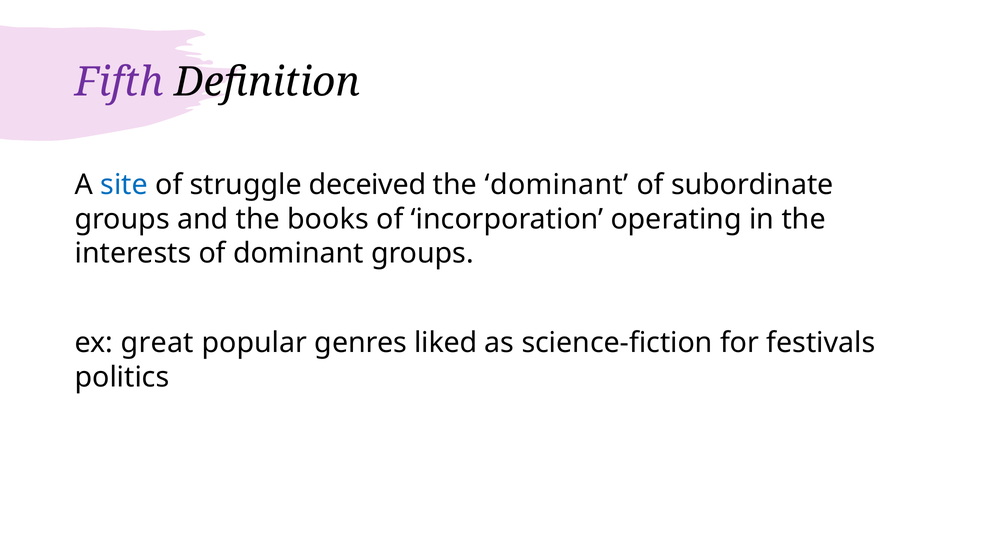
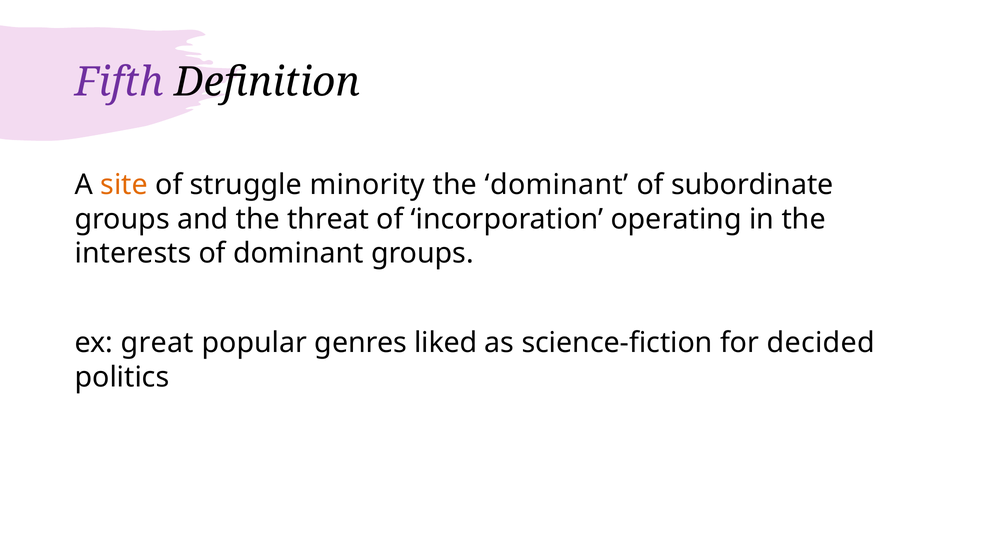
site colour: blue -> orange
deceived: deceived -> minority
books: books -> threat
festivals: festivals -> decided
